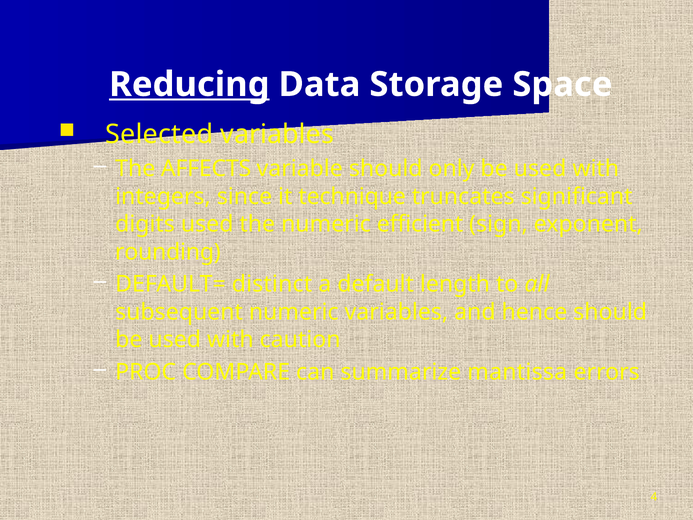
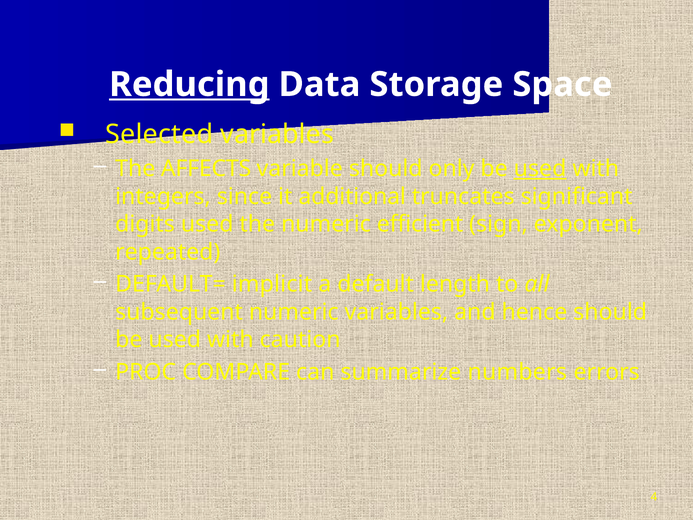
used at (540, 169) underline: none -> present
technique: technique -> additional
rounding: rounding -> repeated
distinct: distinct -> implicit
mantissa: mantissa -> numbers
